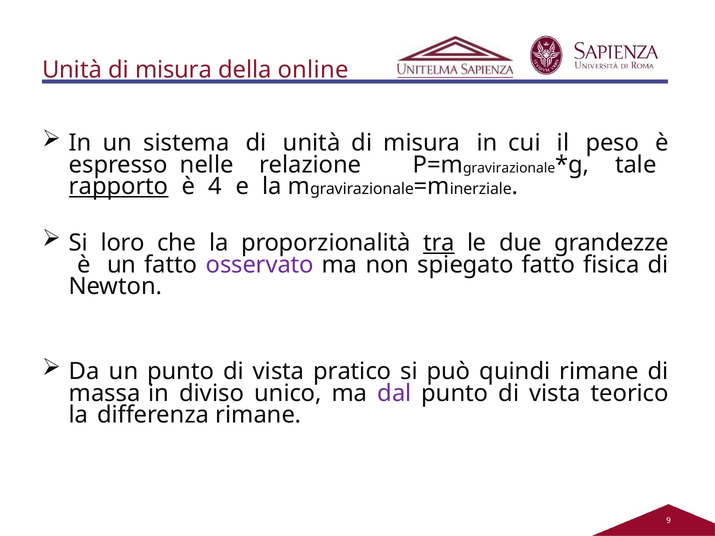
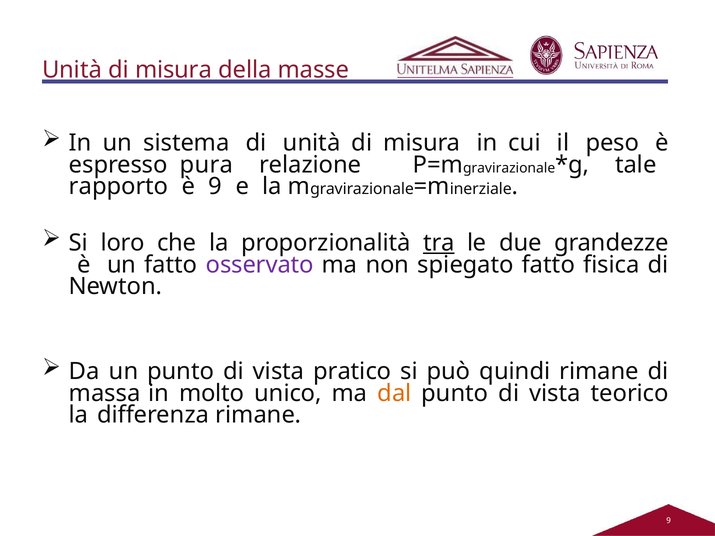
online: online -> masse
nelle: nelle -> pura
rapporto underline: present -> none
è 4: 4 -> 9
diviso: diviso -> molto
dal colour: purple -> orange
